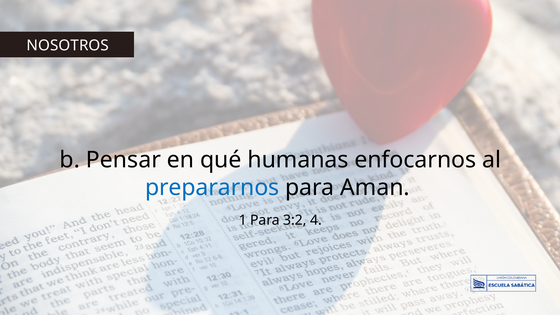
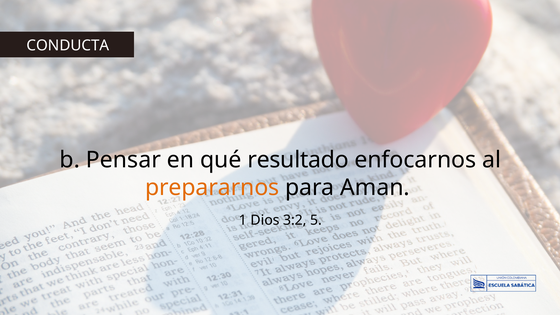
NOSOTROS: NOSOTROS -> CONDUCTA
humanas: humanas -> resultado
prepararnos colour: blue -> orange
1 Para: Para -> Dios
4: 4 -> 5
